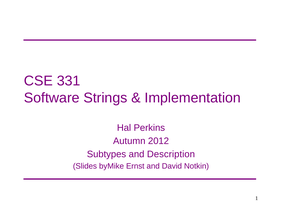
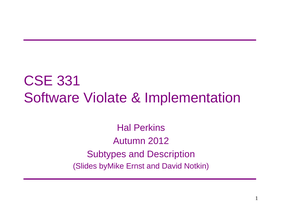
Strings: Strings -> Violate
